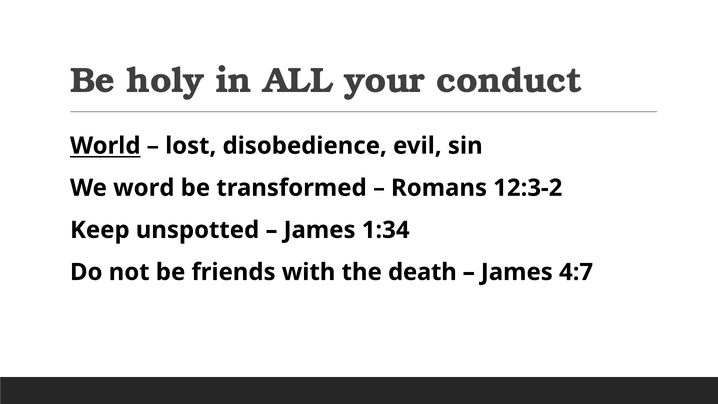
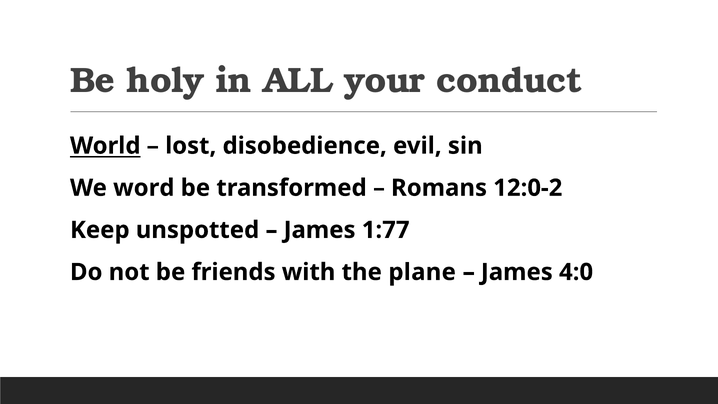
12:3-2: 12:3-2 -> 12:0-2
1:34: 1:34 -> 1:77
death: death -> plane
4:7: 4:7 -> 4:0
